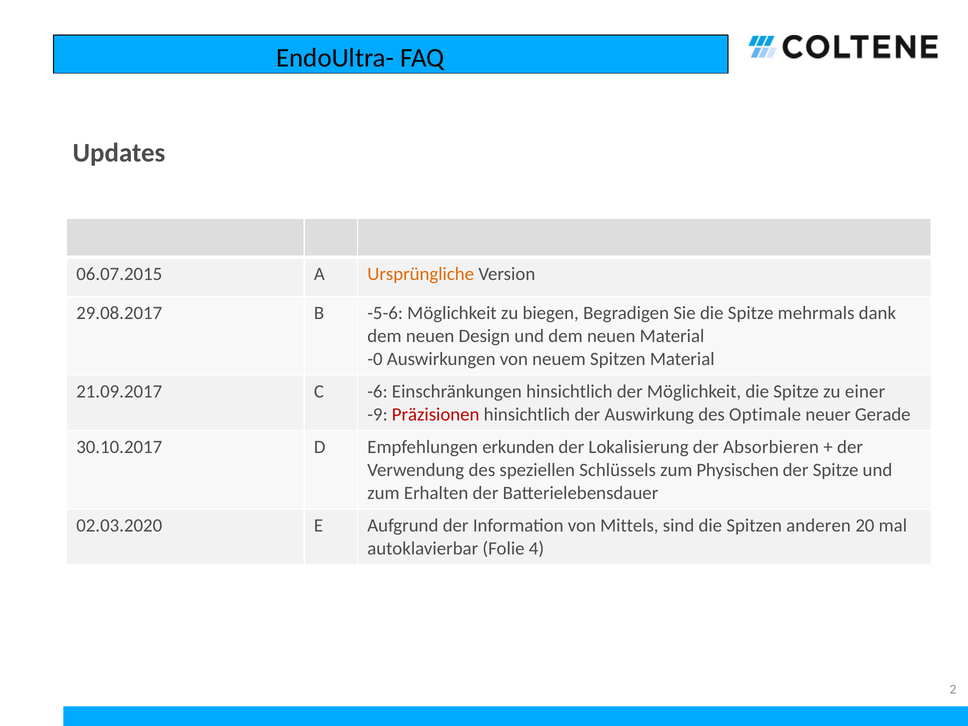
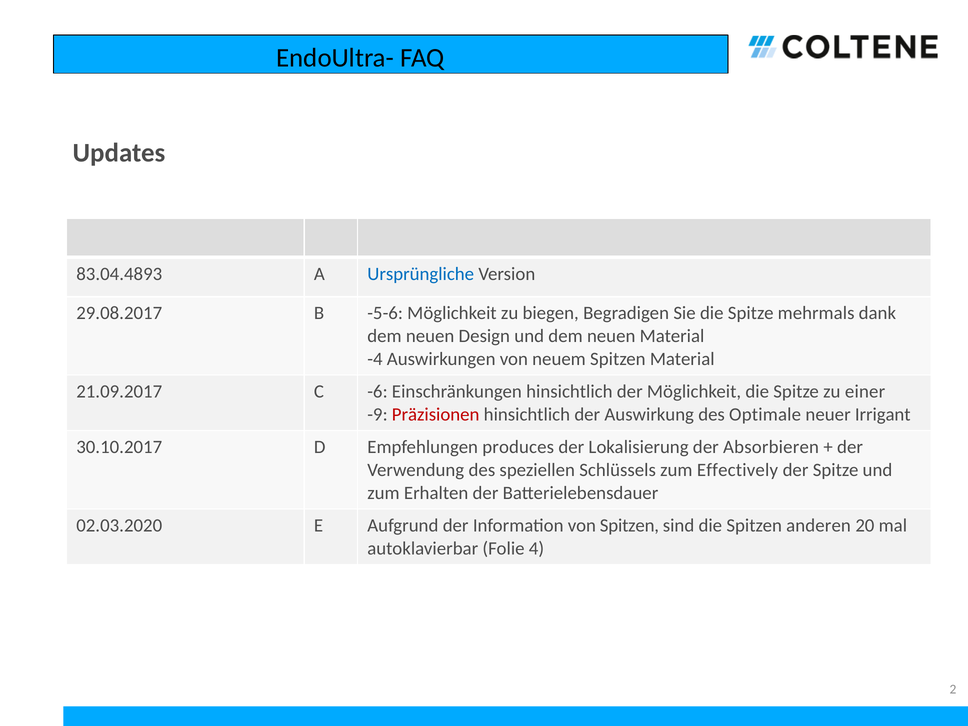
06.07.2015: 06.07.2015 -> 83.04.4893
Ursprüngliche colour: orange -> blue
-0: -0 -> -4
Gerade: Gerade -> Irrigant
erkunden: erkunden -> produces
Physischen: Physischen -> Effectively
von Mittels: Mittels -> Spitzen
